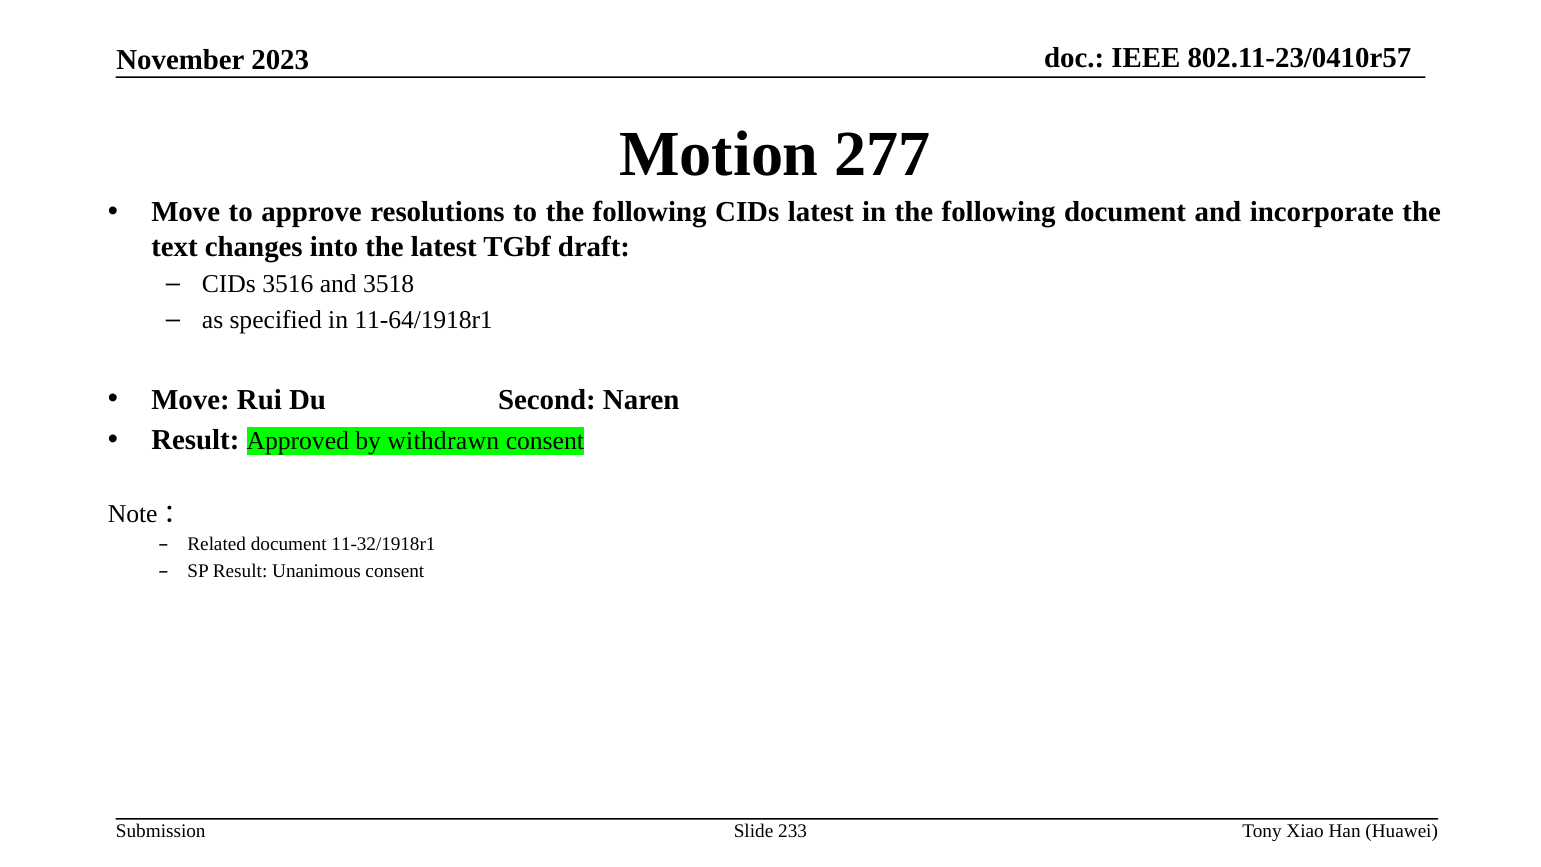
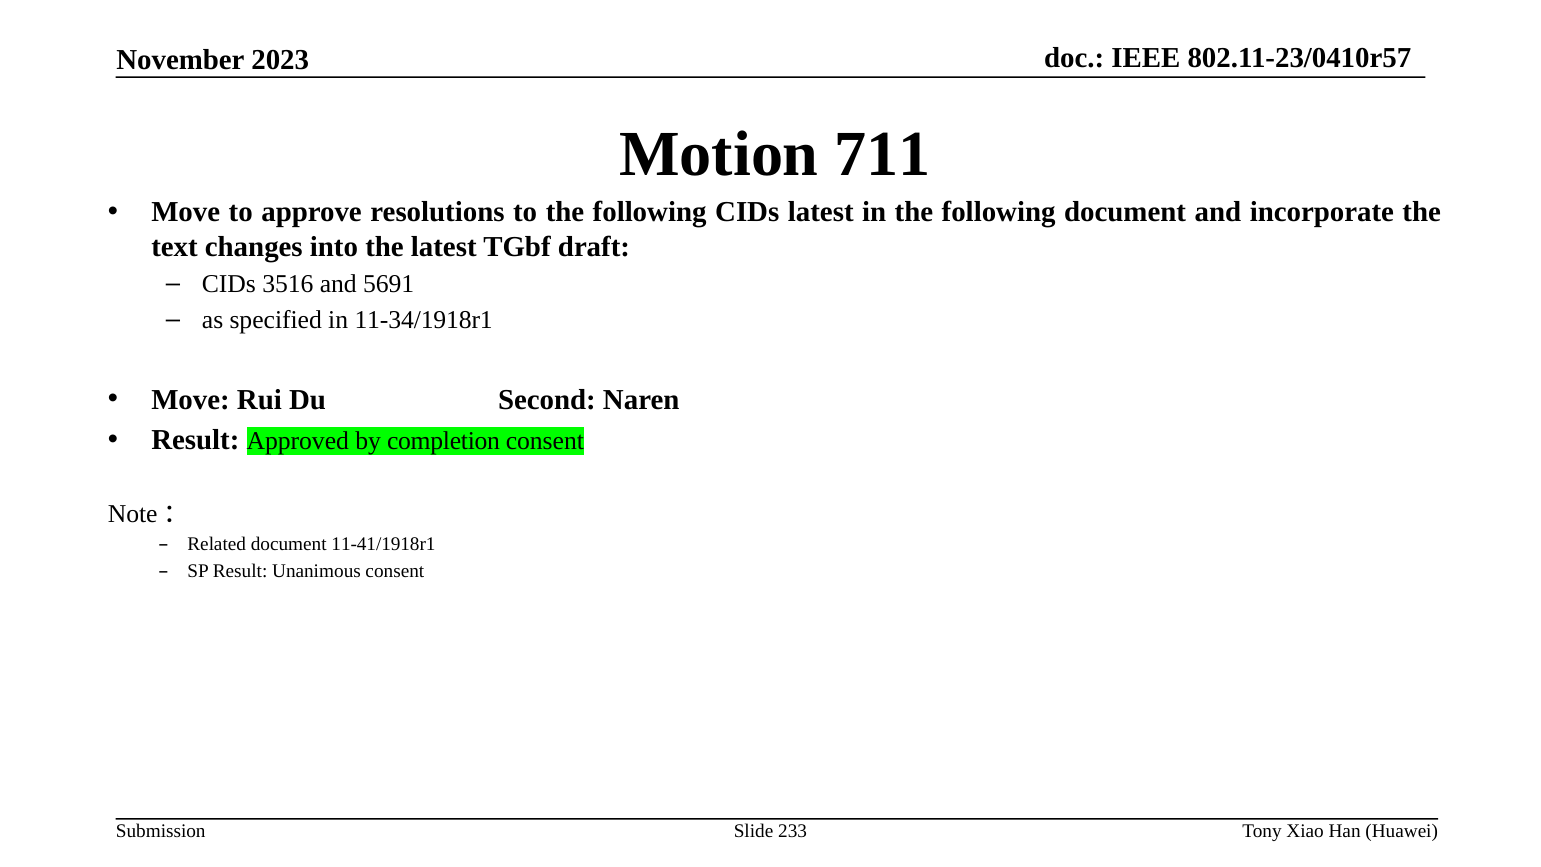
277: 277 -> 711
3518: 3518 -> 5691
11-64/1918r1: 11-64/1918r1 -> 11-34/1918r1
withdrawn: withdrawn -> completion
11-32/1918r1: 11-32/1918r1 -> 11-41/1918r1
